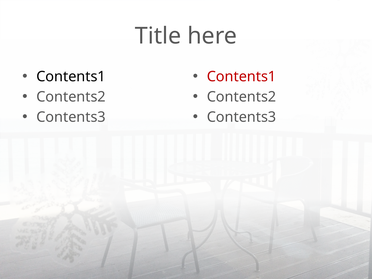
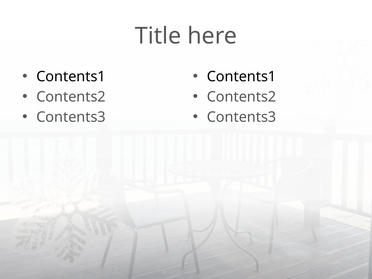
Contents1 at (242, 77) colour: red -> black
